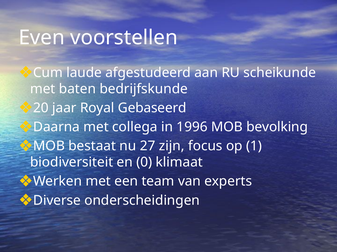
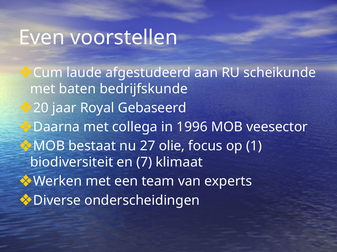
bevolking: bevolking -> veesector
zijn: zijn -> olie
0: 0 -> 7
